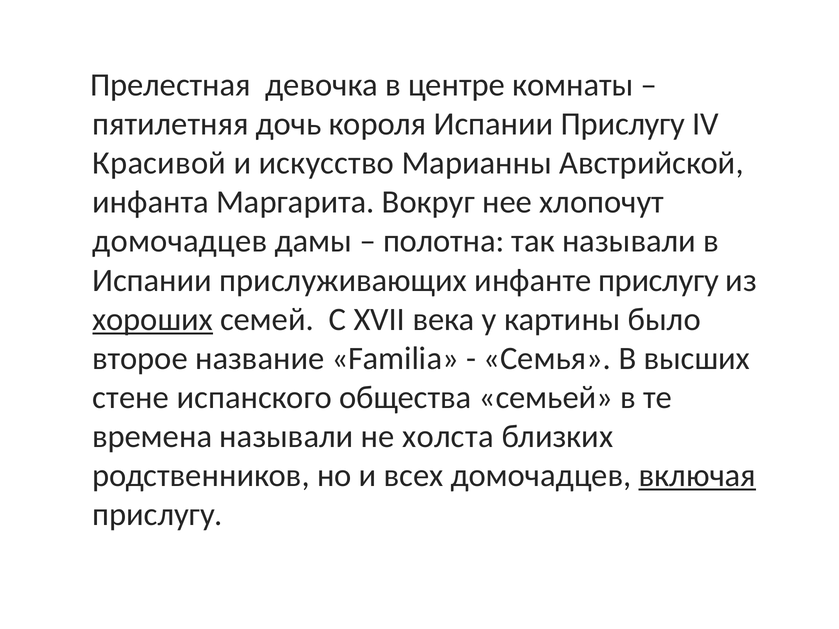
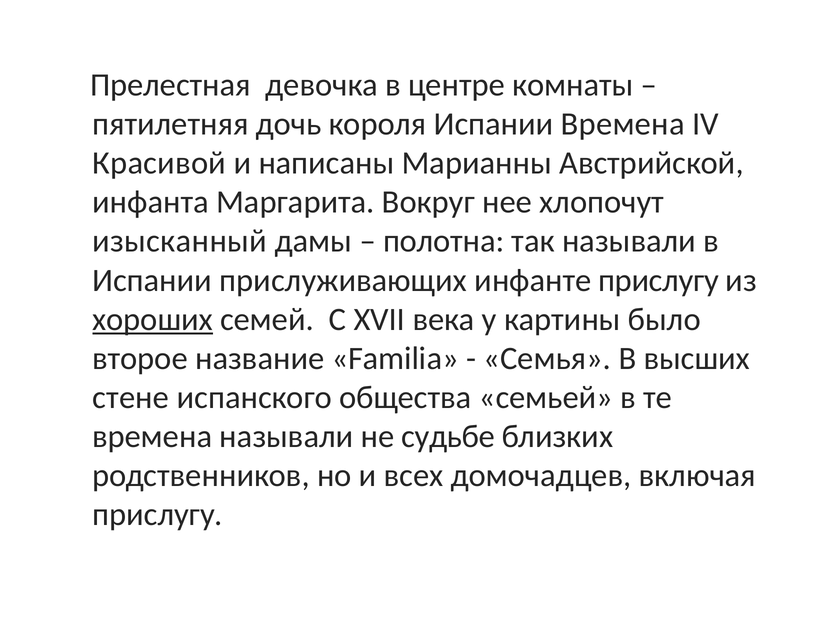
Испании Прислугу: Прислугу -> Времена
искусство: искусство -> написаны
домочадцев at (180, 241): домочадцев -> изысканный
холста: холста -> судьбе
включая underline: present -> none
